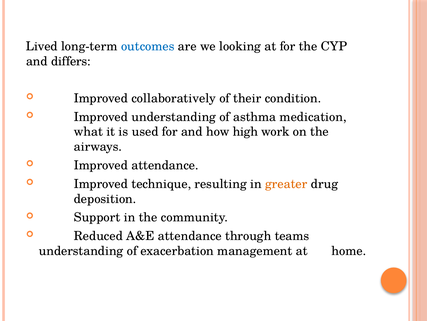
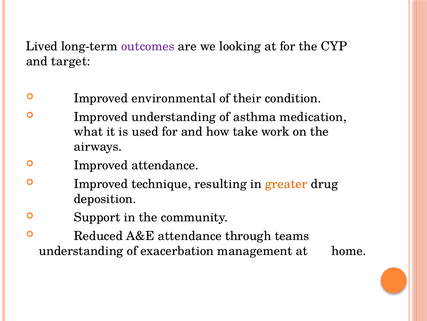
outcomes colour: blue -> purple
differs: differs -> target
collaboratively: collaboratively -> environmental
high: high -> take
